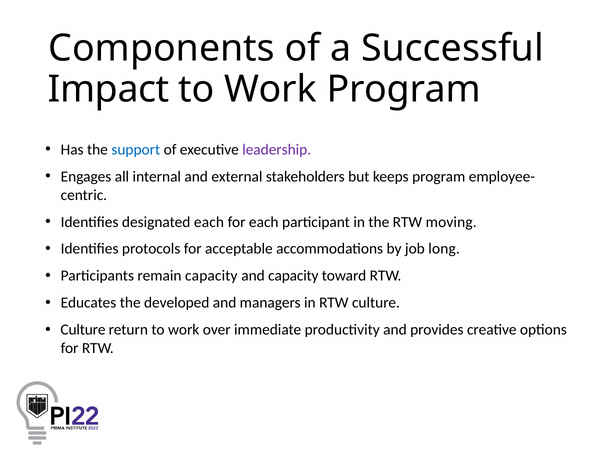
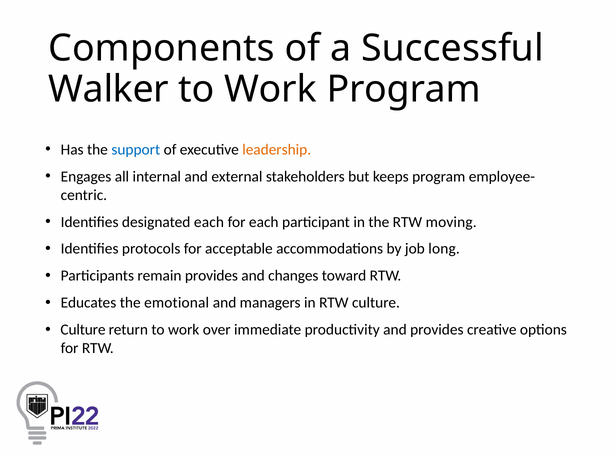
Impact: Impact -> Walker
leadership colour: purple -> orange
remain capacity: capacity -> provides
and capacity: capacity -> changes
developed: developed -> emotional
